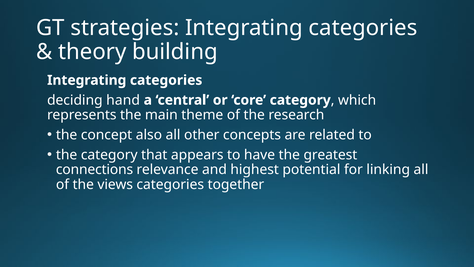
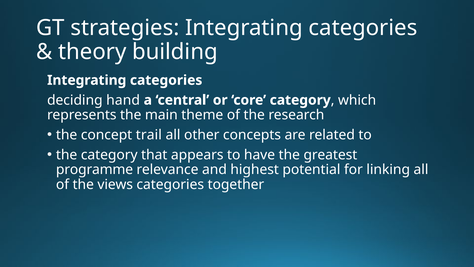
also: also -> trail
connections: connections -> programme
